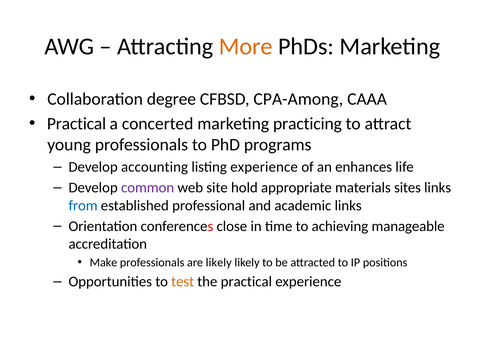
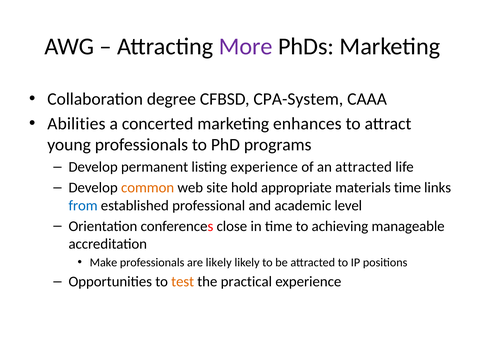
More colour: orange -> purple
CPA-Among: CPA-Among -> CPA-System
Practical at (77, 124): Practical -> Abilities
practicing: practicing -> enhances
accounting: accounting -> permanent
an enhances: enhances -> attracted
common colour: purple -> orange
materials sites: sites -> time
academic links: links -> level
